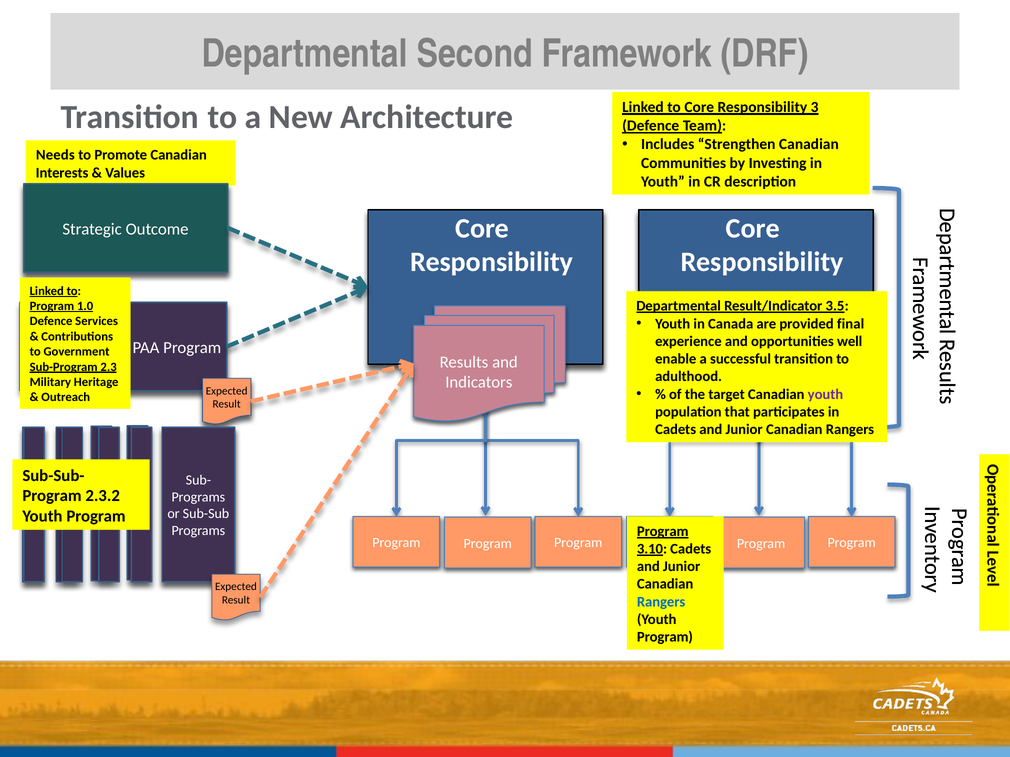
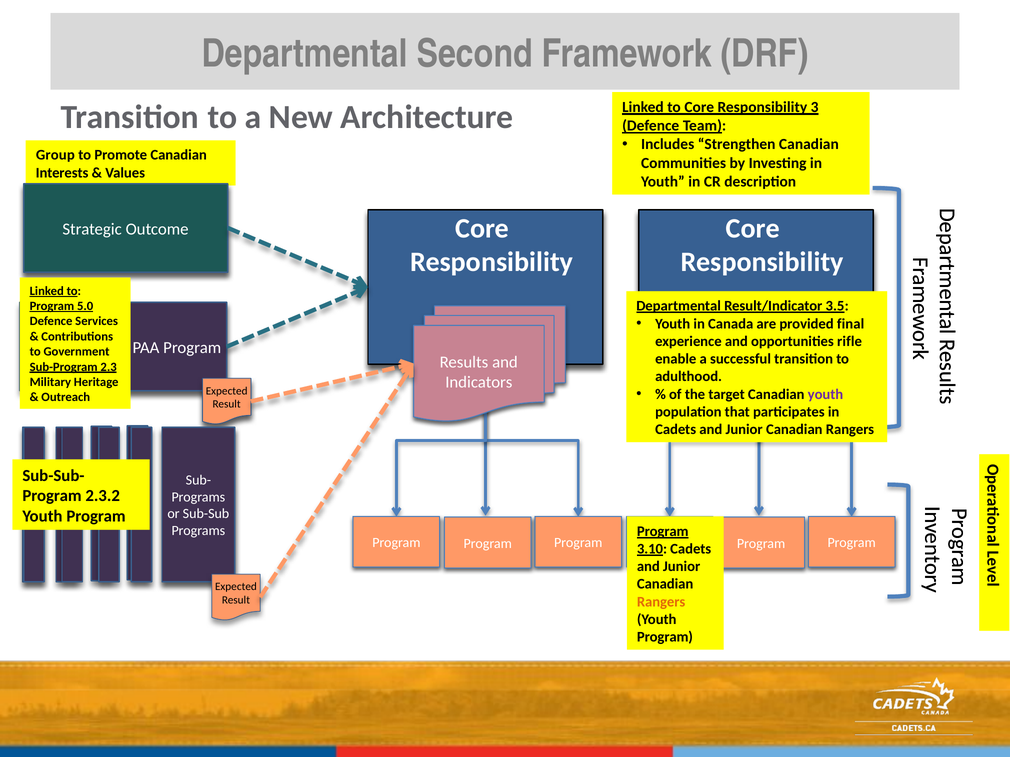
Needs: Needs -> Group
1.0: 1.0 -> 5.0
well: well -> rifle
Rangers at (661, 602) colour: blue -> orange
